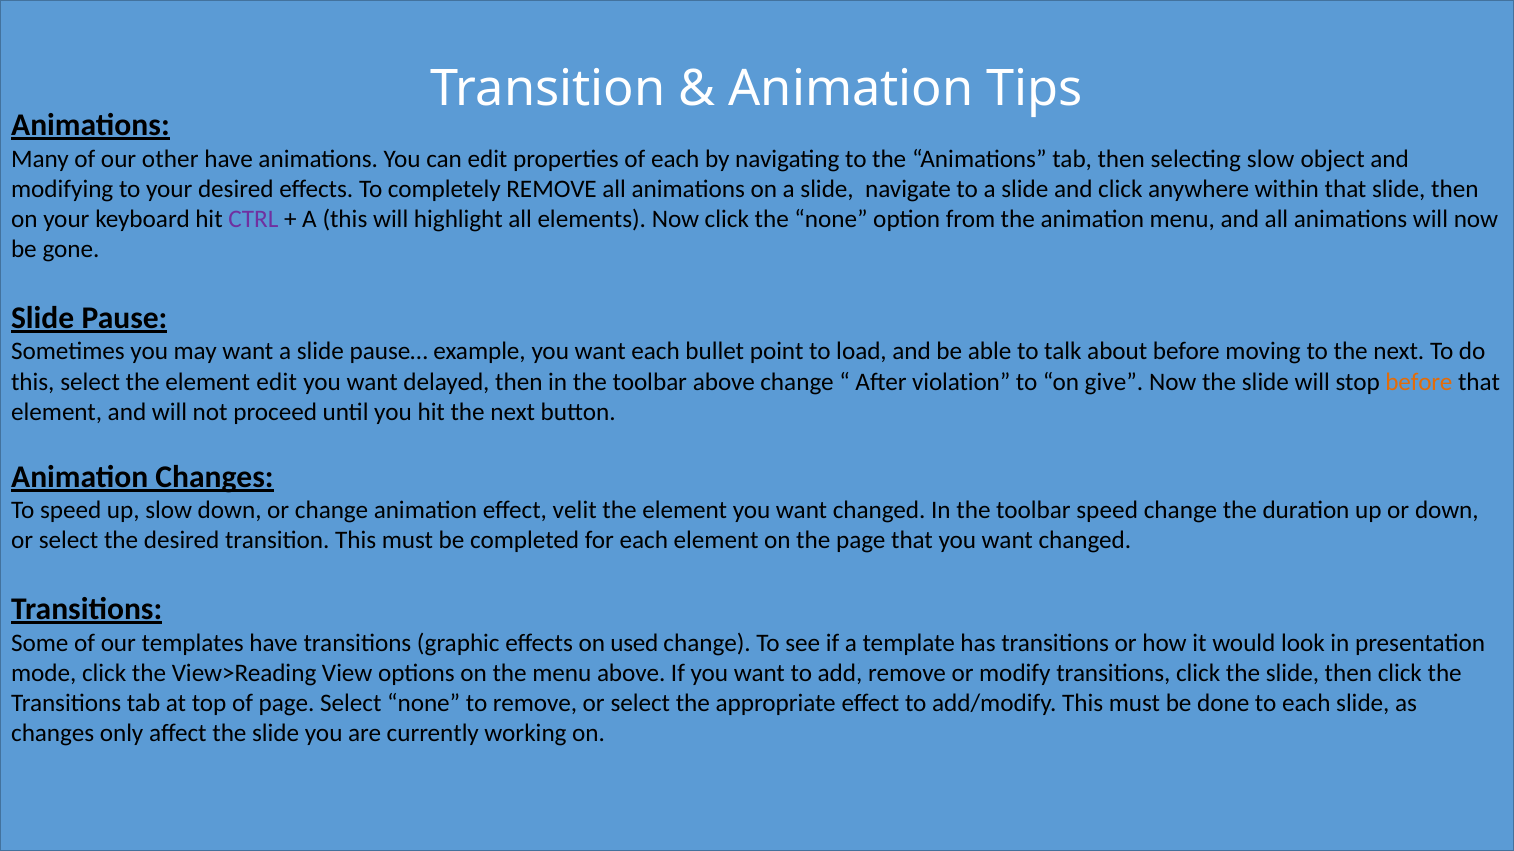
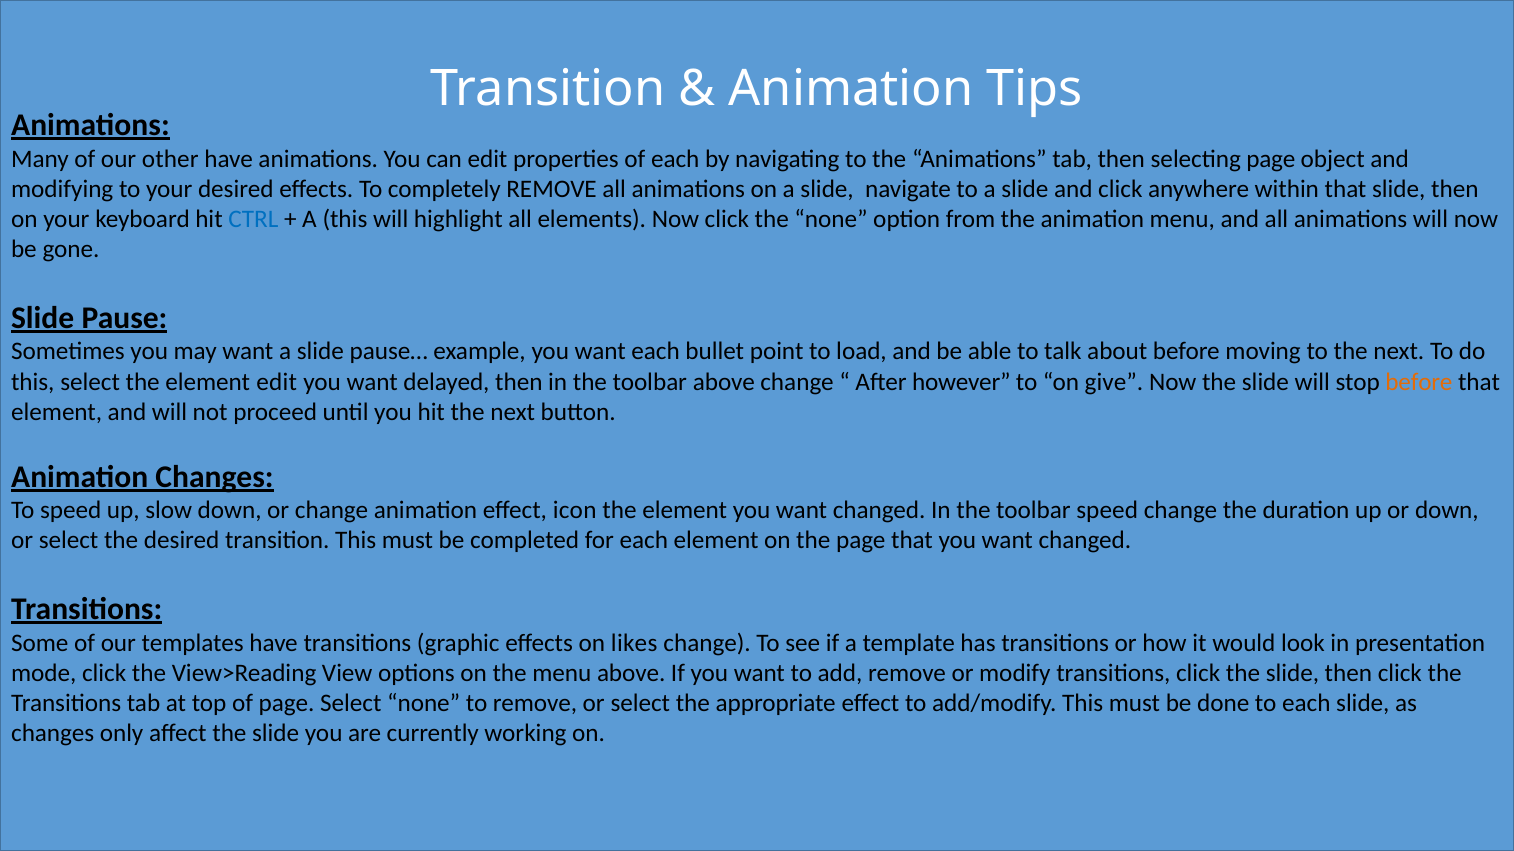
selecting slow: slow -> page
CTRL colour: purple -> blue
violation: violation -> however
velit: velit -> icon
used: used -> likes
